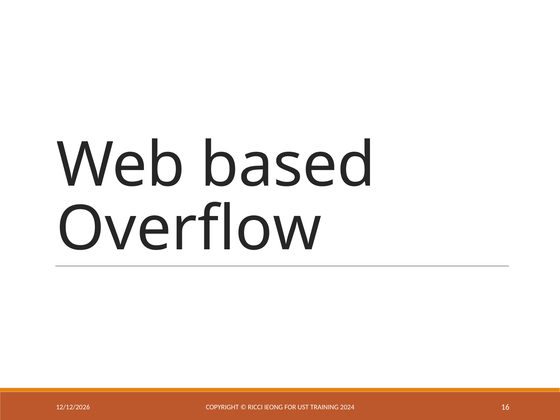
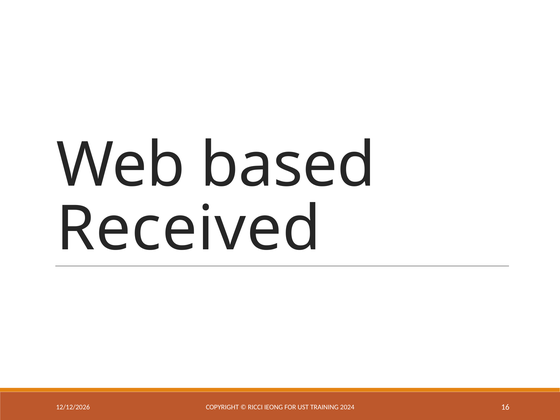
Overflow: Overflow -> Received
